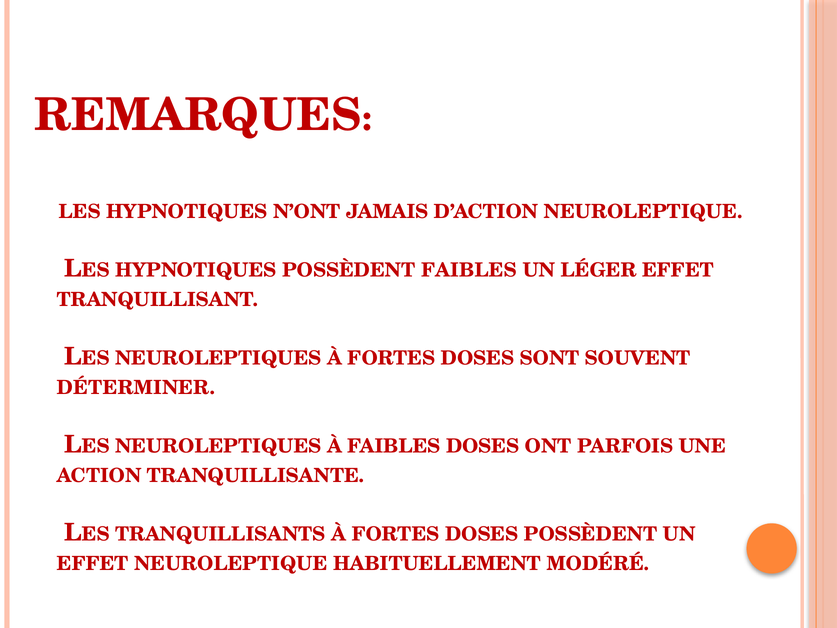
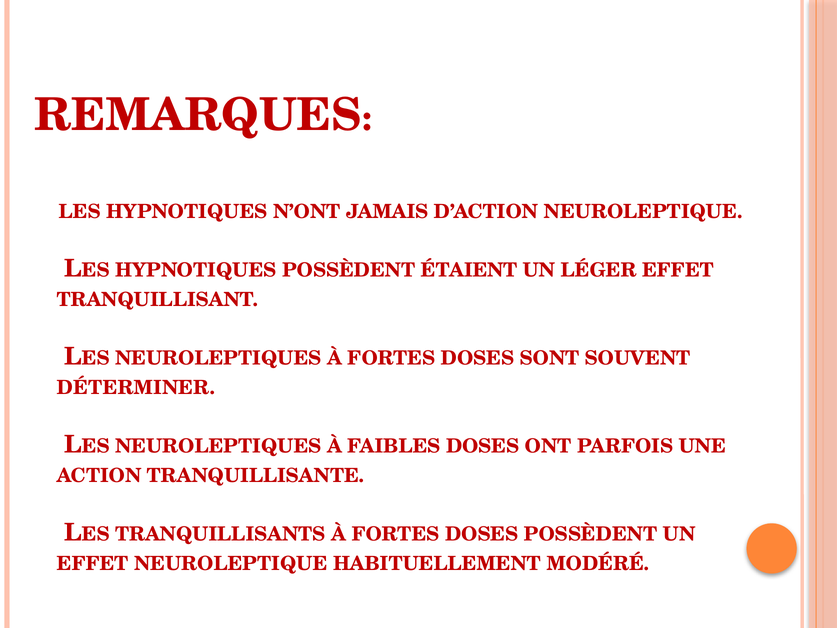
POSSÈDENT FAIBLES: FAIBLES -> ÉTAIENT
